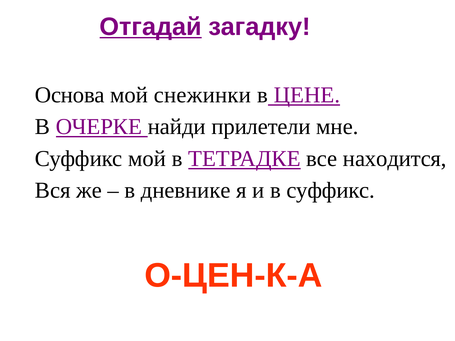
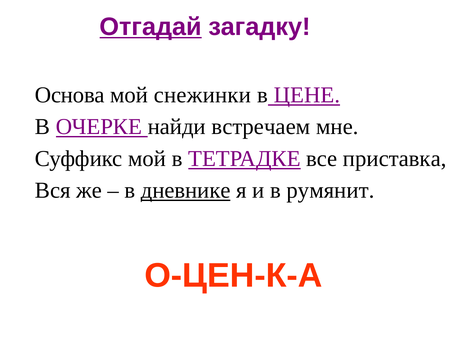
прилетели: прилетели -> встречаем
находится: находится -> приставка
дневнике underline: none -> present
в суффикс: суффикс -> румянит
